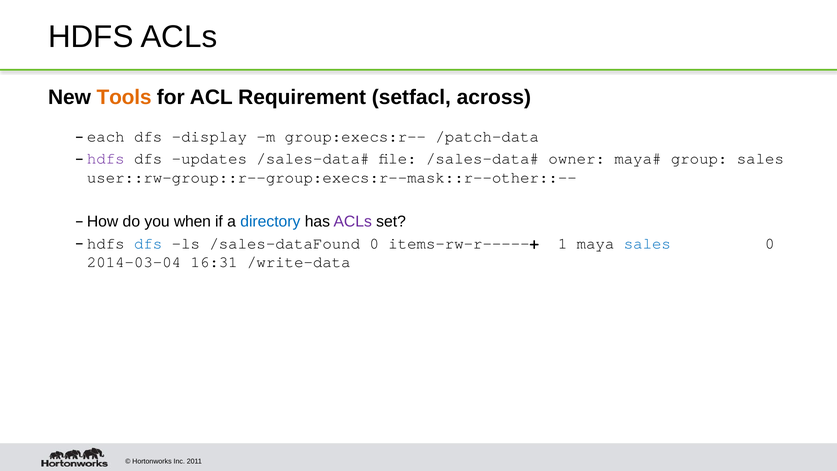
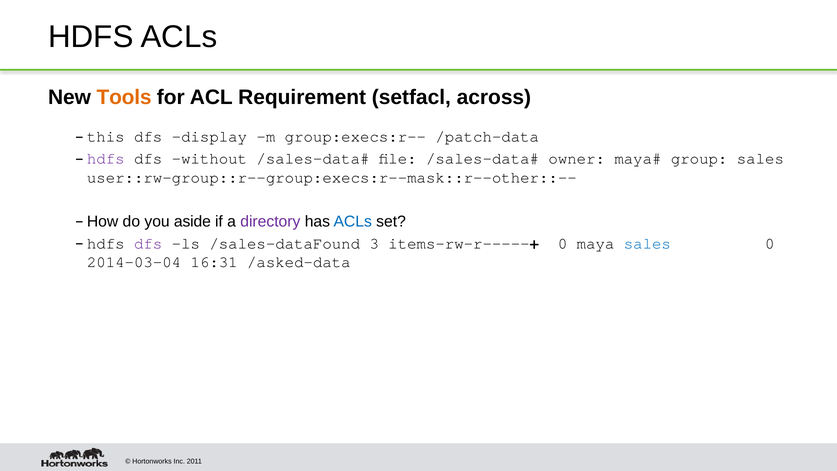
each: each -> this
updates: updates -> without
when: when -> aside
directory colour: blue -> purple
ACLs at (353, 221) colour: purple -> blue
dfs at (148, 243) colour: blue -> purple
0 at (374, 243): 0 -> 3
1 at (563, 243): 1 -> 0
/write-data: /write-data -> /asked-data
